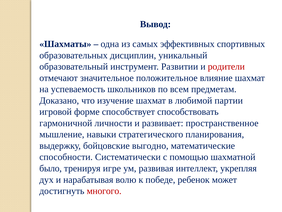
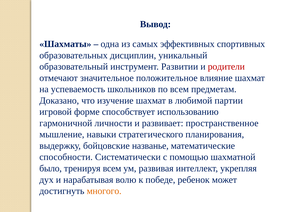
способствовать: способствовать -> использованию
выгодно: выгодно -> названье
тренируя игре: игре -> всем
многого colour: red -> orange
